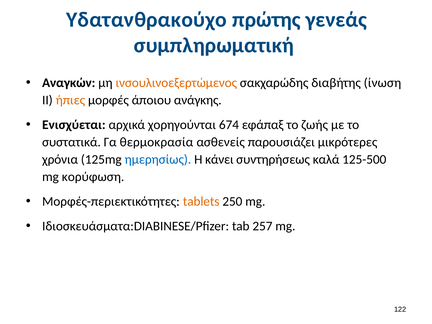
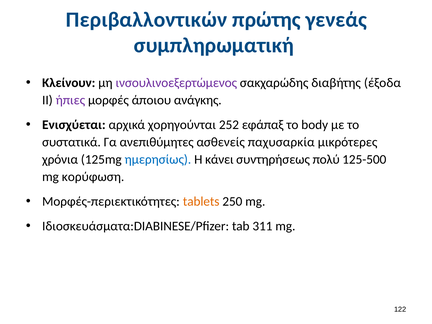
Υδατανθρακούχο: Υδατανθρακούχο -> Περιβαλλοντικών
Αναγκών: Αναγκών -> Κλείνουν
ινσουλινοεξερτώμενος colour: orange -> purple
ίνωση: ίνωση -> έξοδα
ήπιες colour: orange -> purple
674: 674 -> 252
ζωής: ζωής -> body
θερμοκρασία: θερμοκρασία -> ανεπιθύμητες
παρουσιάζει: παρουσιάζει -> παχυσαρκία
καλά: καλά -> πολύ
257: 257 -> 311
